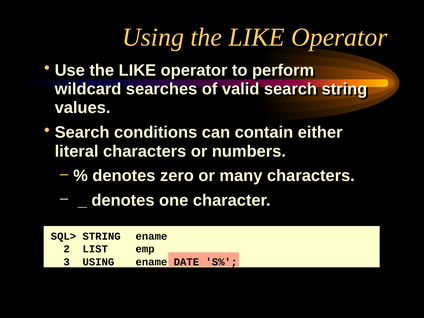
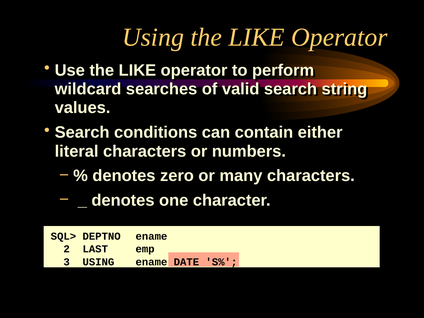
SQL> STRING: STRING -> DEPTNO
LIST: LIST -> LAST
